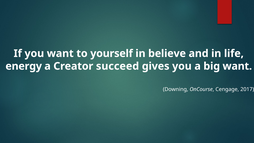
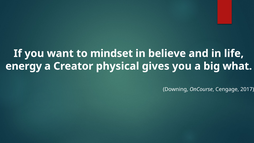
yourself: yourself -> mindset
succeed: succeed -> physical
big want: want -> what
